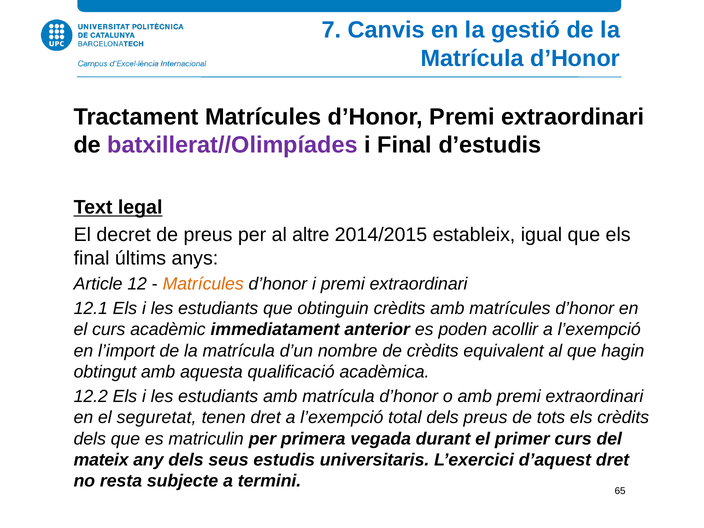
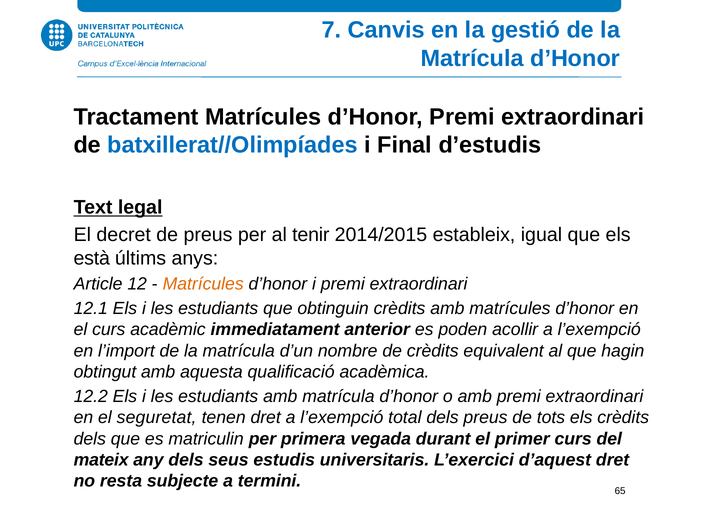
batxillerat//Olimpíades colour: purple -> blue
altre: altre -> tenir
final at (92, 258): final -> està
